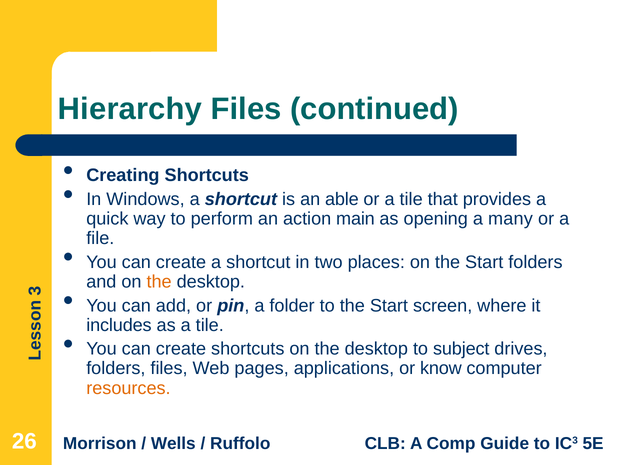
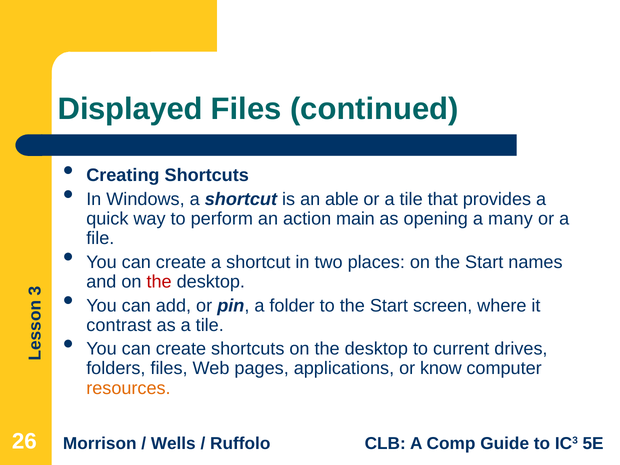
Hierarchy: Hierarchy -> Displayed
Start folders: folders -> names
the at (159, 282) colour: orange -> red
includes: includes -> contrast
subject: subject -> current
